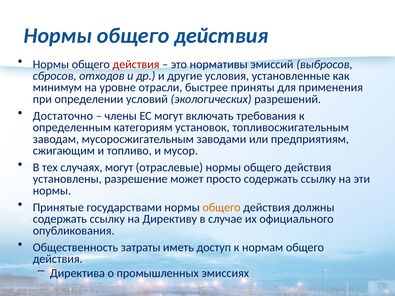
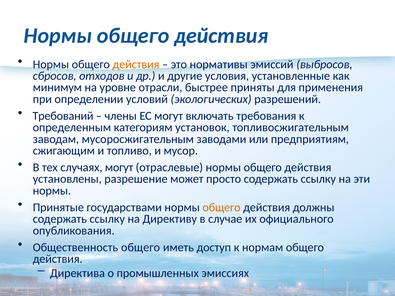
действия at (136, 64) colour: red -> orange
Достаточно: Достаточно -> Требований
Общественность затраты: затраты -> общего
